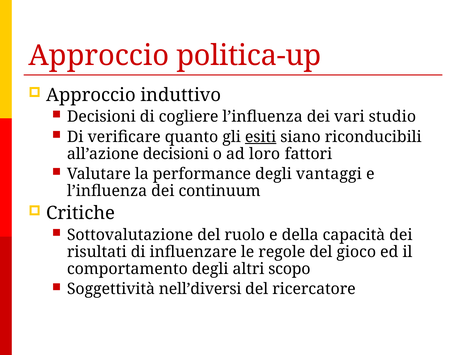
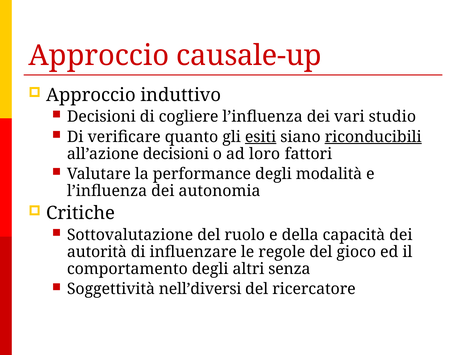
politica-up: politica-up -> causale-up
riconducibili underline: none -> present
vantaggi: vantaggi -> modalità
continuum: continuum -> autonomia
risultati: risultati -> autorità
scopo: scopo -> senza
